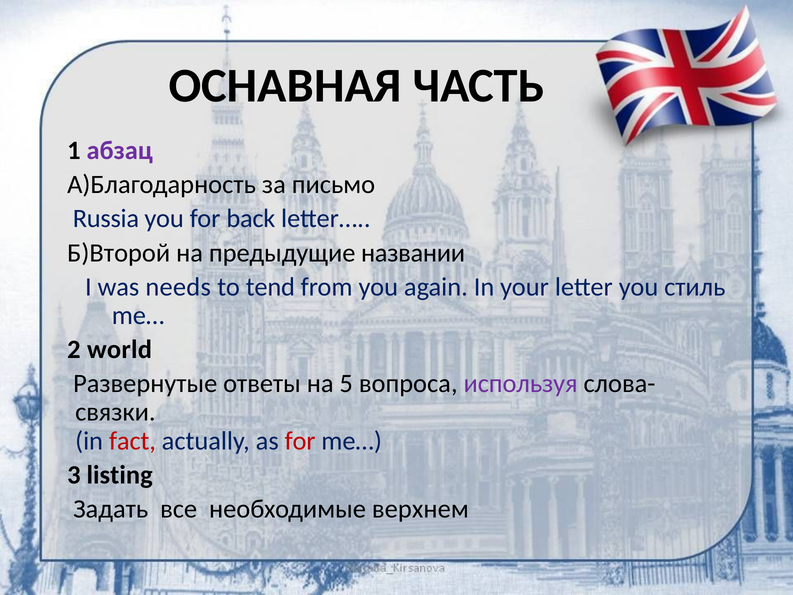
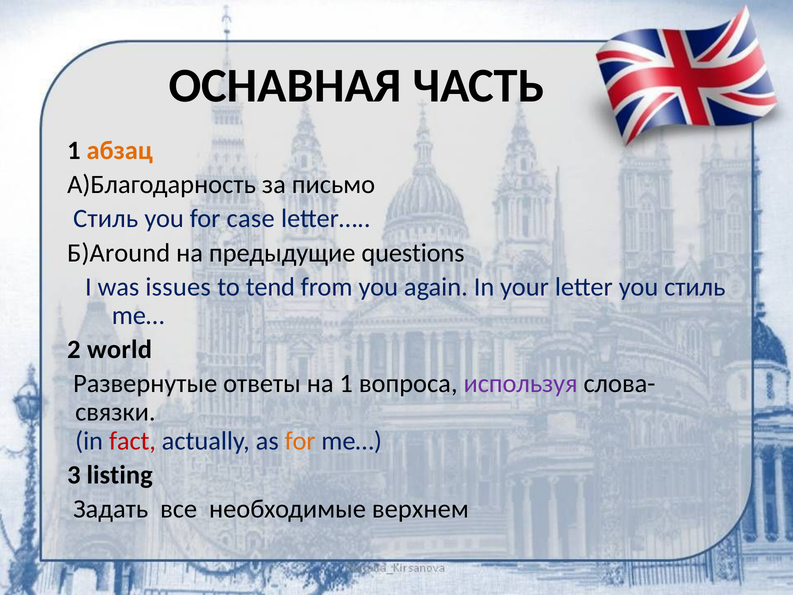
абзац colour: purple -> orange
Russia at (106, 219): Russia -> Стиль
back: back -> case
Б)Второй: Б)Второй -> Б)Around
названии: названии -> questions
needs: needs -> issues
на 5: 5 -> 1
for at (300, 441) colour: red -> orange
